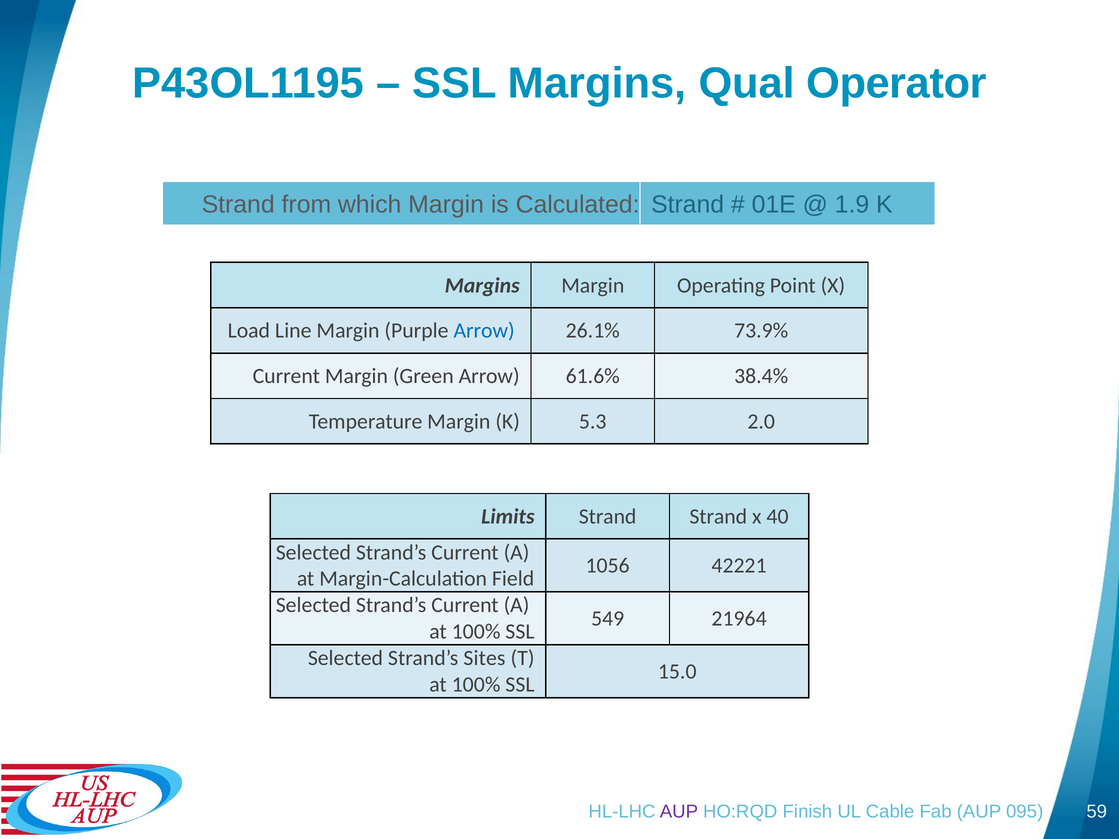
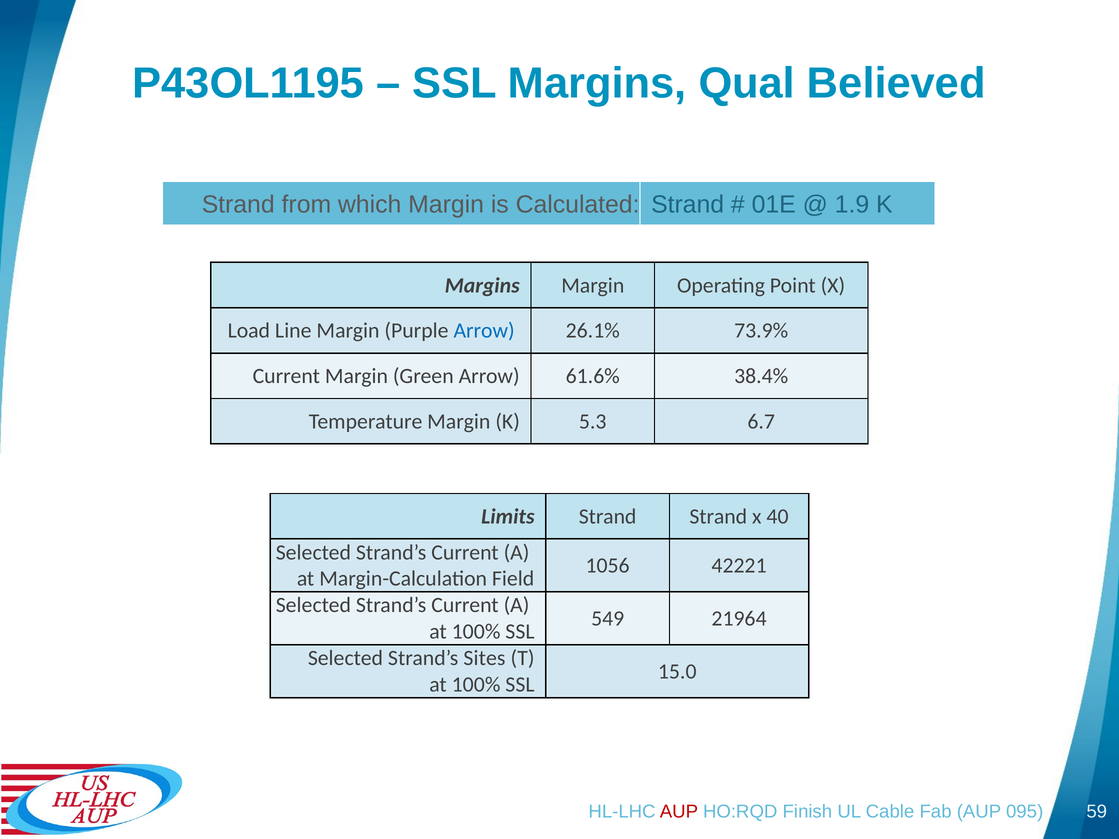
Operator: Operator -> Believed
2.0: 2.0 -> 6.7
AUP at (679, 812) colour: purple -> red
